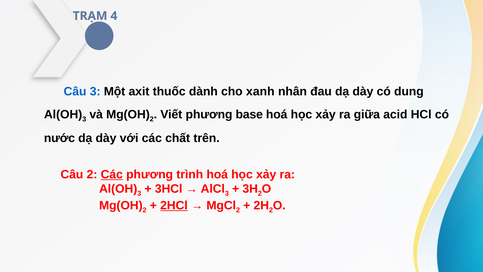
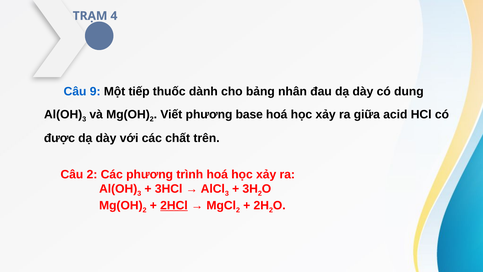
Câu 3: 3 -> 9
axit: axit -> tiếp
xanh: xanh -> bảng
nước: nước -> được
Các at (112, 174) underline: present -> none
